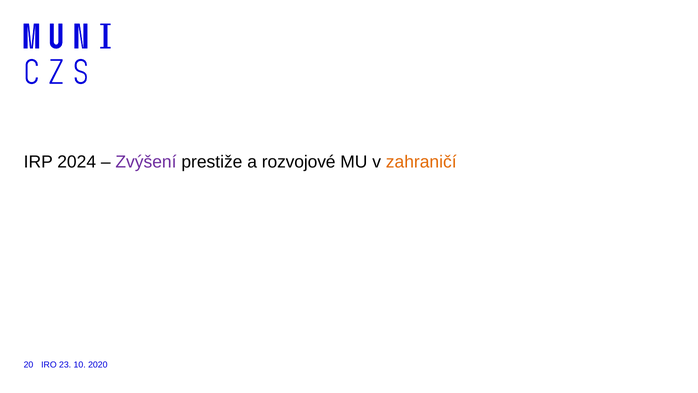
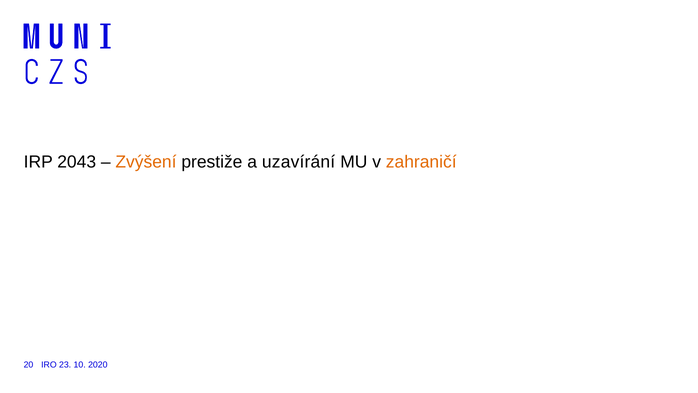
2024: 2024 -> 2043
Zvýšení colour: purple -> orange
rozvojové: rozvojové -> uzavírání
